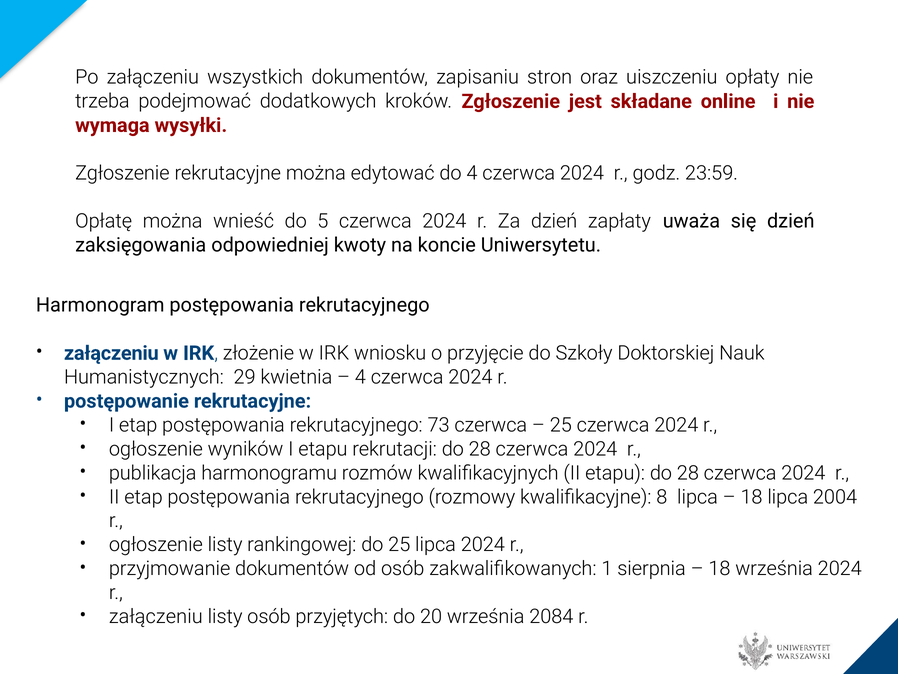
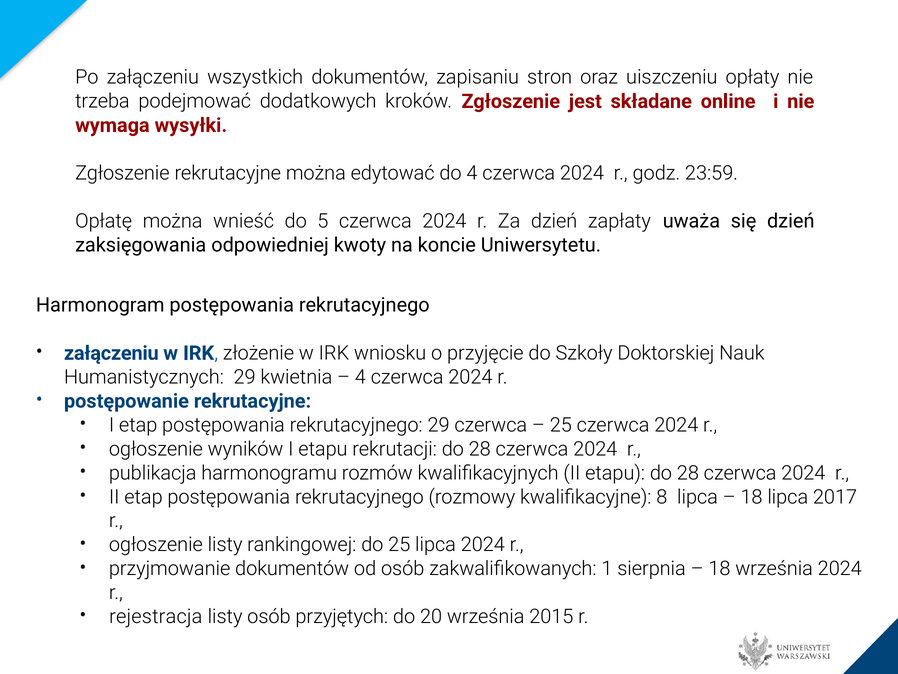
rekrutacyjnego 73: 73 -> 29
2004: 2004 -> 2017
załączeniu at (156, 616): załączeniu -> rejestracja
2084: 2084 -> 2015
